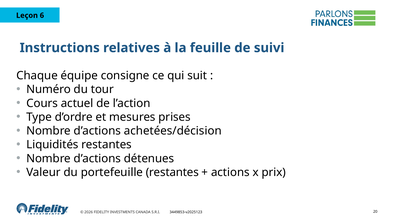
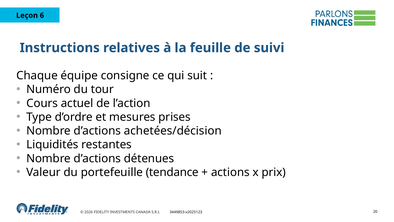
portefeuille restantes: restantes -> tendance
